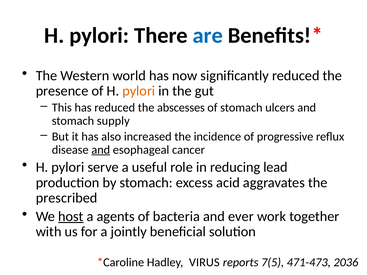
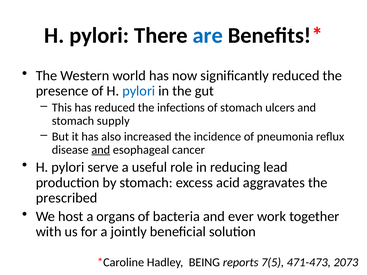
pylori at (139, 91) colour: orange -> blue
abscesses: abscesses -> infections
progressive: progressive -> pneumonia
host underline: present -> none
agents: agents -> organs
VIRUS: VIRUS -> BEING
2036: 2036 -> 2073
